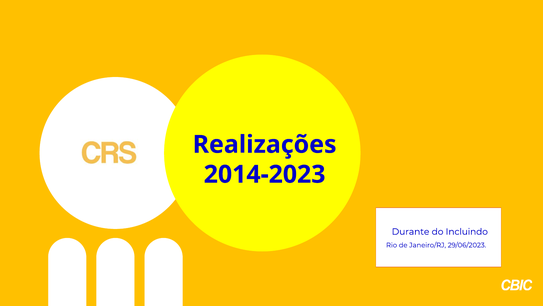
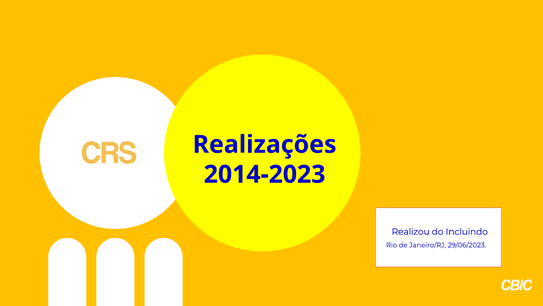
Durante: Durante -> Realizou
